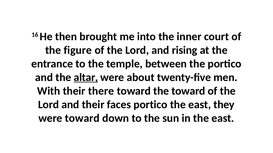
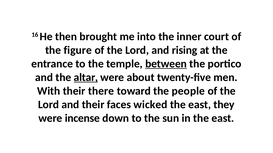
between underline: none -> present
the toward: toward -> people
faces portico: portico -> wicked
were toward: toward -> incense
